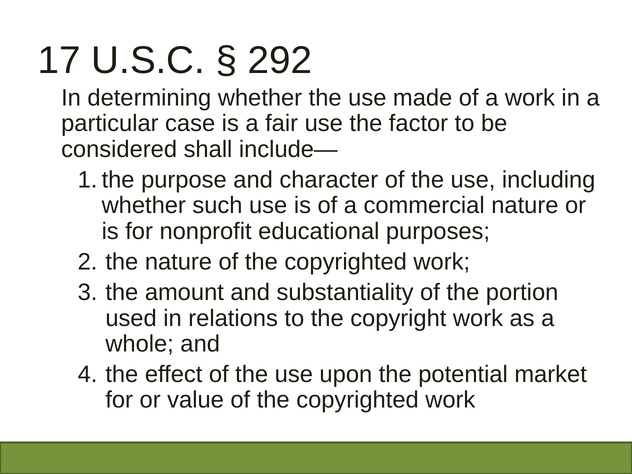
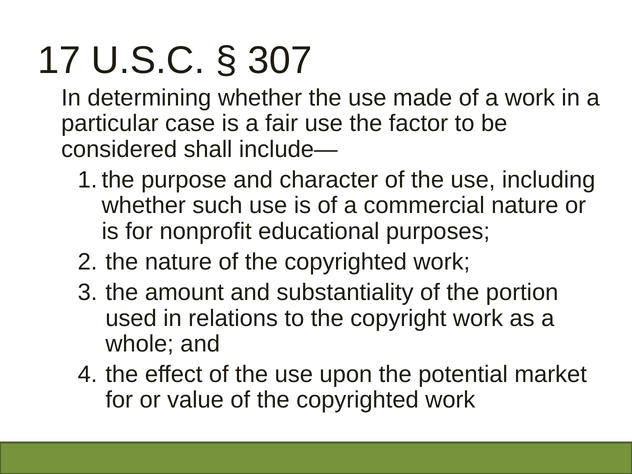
292: 292 -> 307
